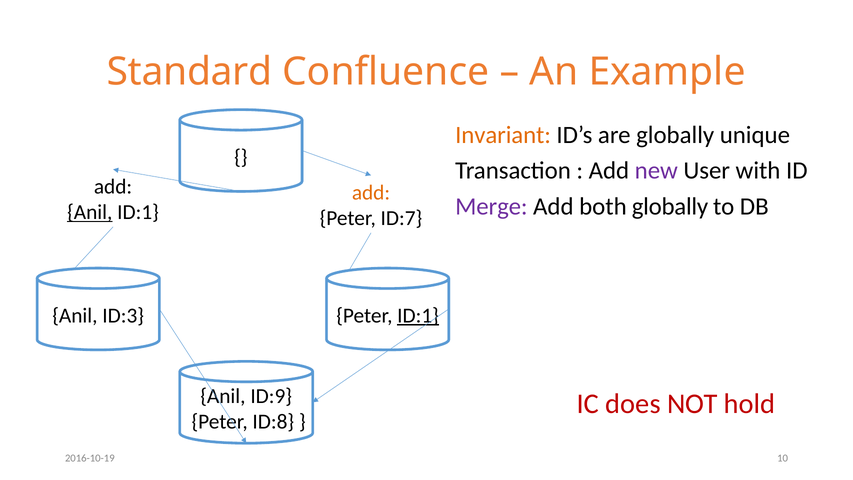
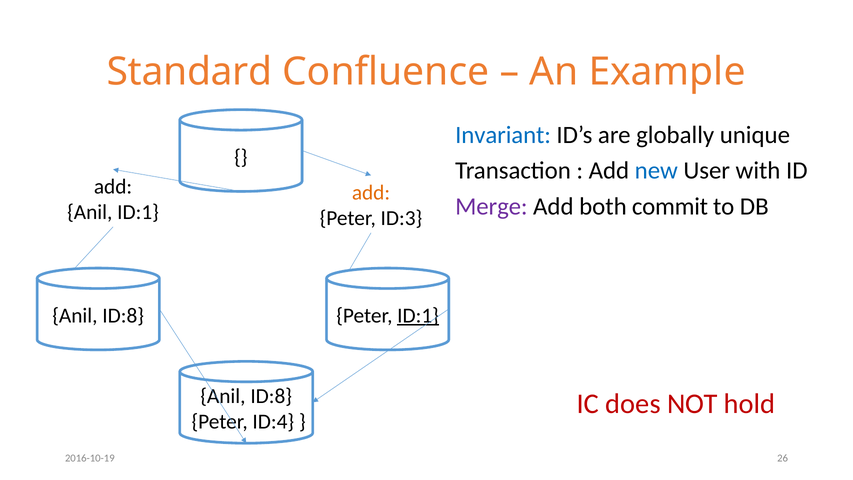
Invariant colour: orange -> blue
new colour: purple -> blue
both globally: globally -> commit
Anil at (90, 212) underline: present -> none
ID:7: ID:7 -> ID:3
ID:3 at (123, 315): ID:3 -> ID:8
ID:9 at (271, 396): ID:9 -> ID:8
ID:8: ID:8 -> ID:4
10: 10 -> 26
